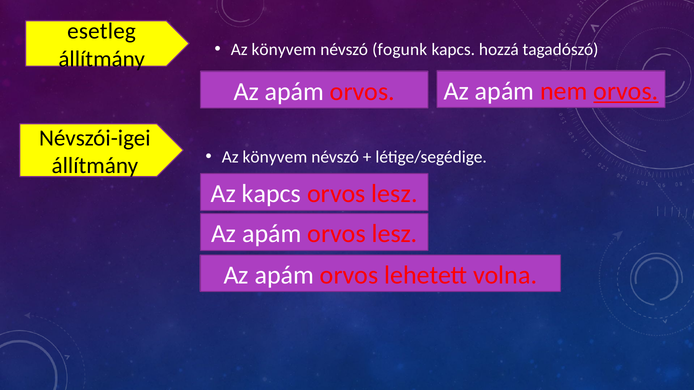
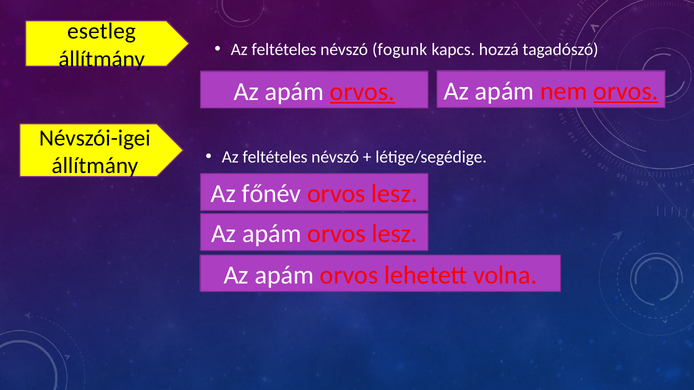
könyvem at (284, 50): könyvem -> feltételes
orvos at (362, 92) underline: none -> present
könyvem at (275, 157): könyvem -> feltételes
Az kapcs: kapcs -> főnév
